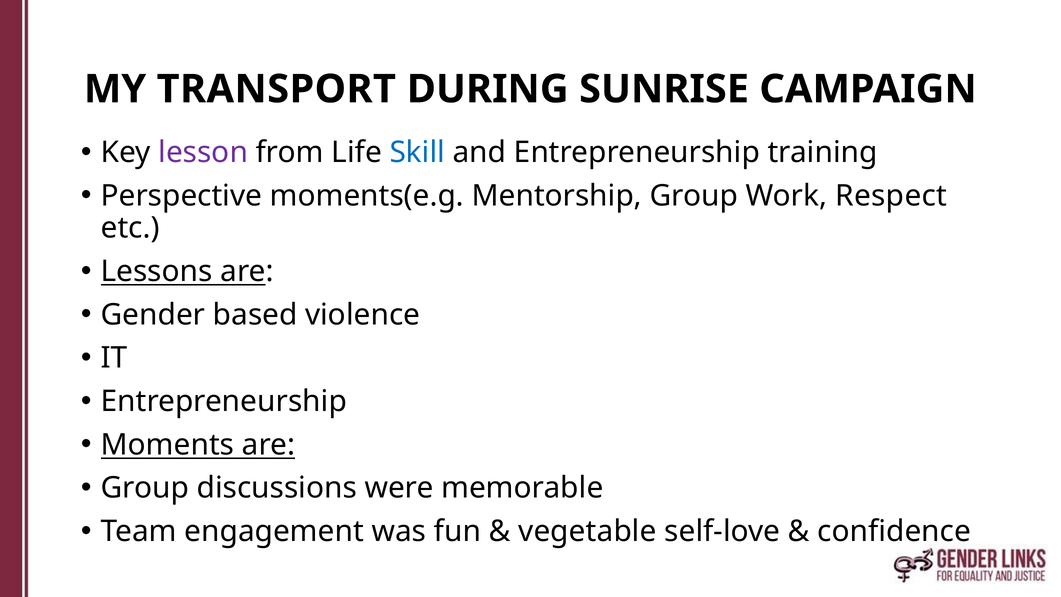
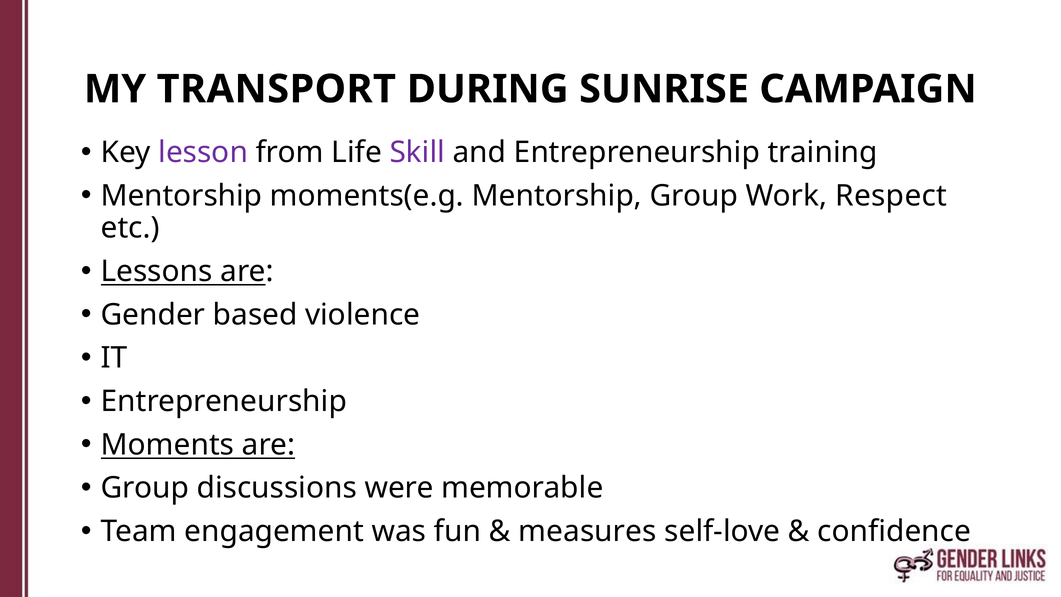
Skill colour: blue -> purple
Perspective at (181, 196): Perspective -> Mentorship
vegetable: vegetable -> measures
